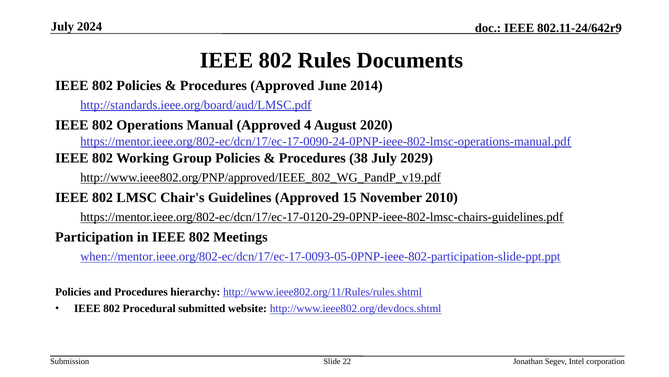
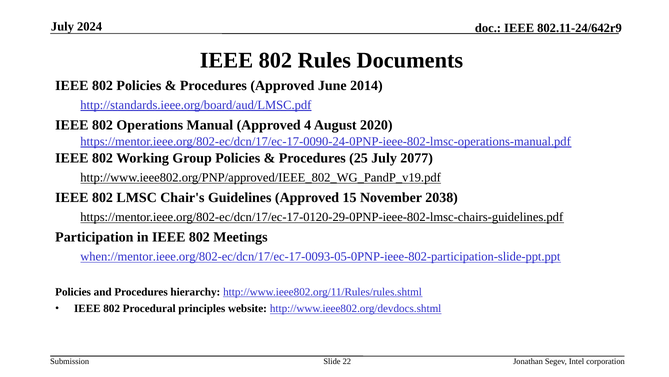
38: 38 -> 25
2029: 2029 -> 2077
2010: 2010 -> 2038
submitted: submitted -> principles
